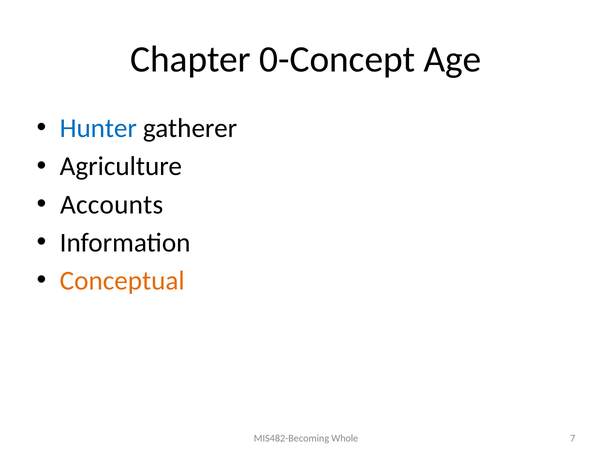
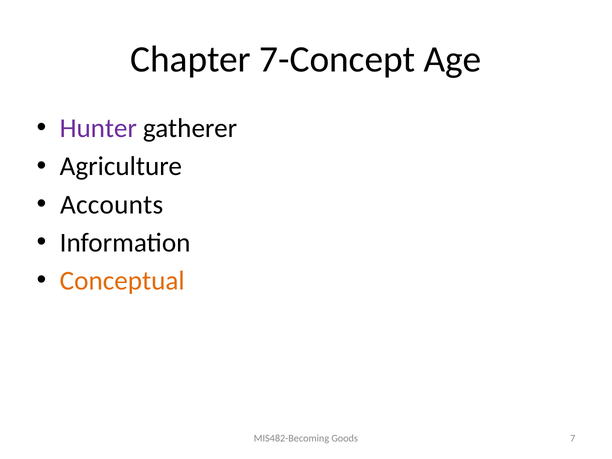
0-Concept: 0-Concept -> 7-Concept
Hunter colour: blue -> purple
Whole: Whole -> Goods
